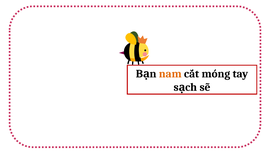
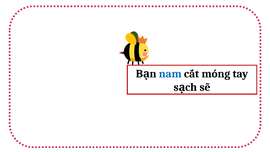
nam colour: orange -> blue
